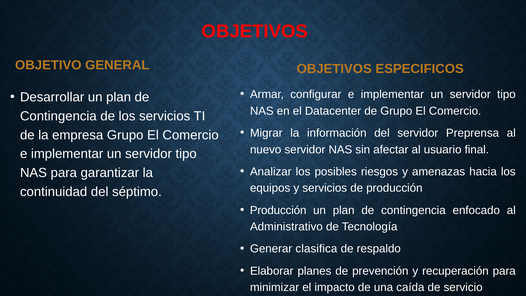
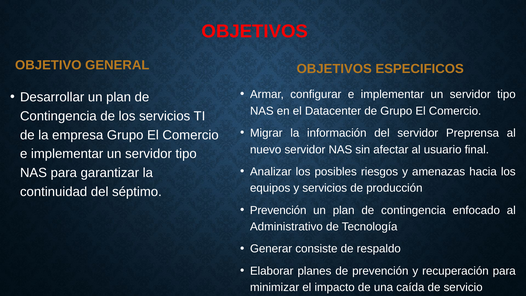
Producción at (278, 210): Producción -> Prevención
clasifica: clasifica -> consiste
